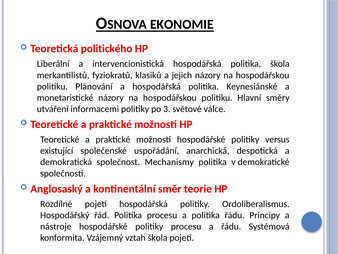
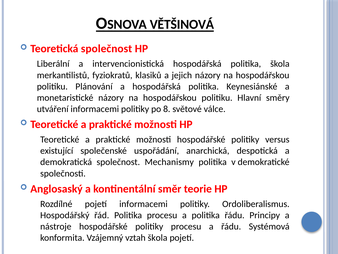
EKONOMIE: EKONOMIE -> VĚTŠINOVÁ
Teoretická politického: politického -> společnost
3: 3 -> 8
pojetí hospodářská: hospodářská -> informacemi
